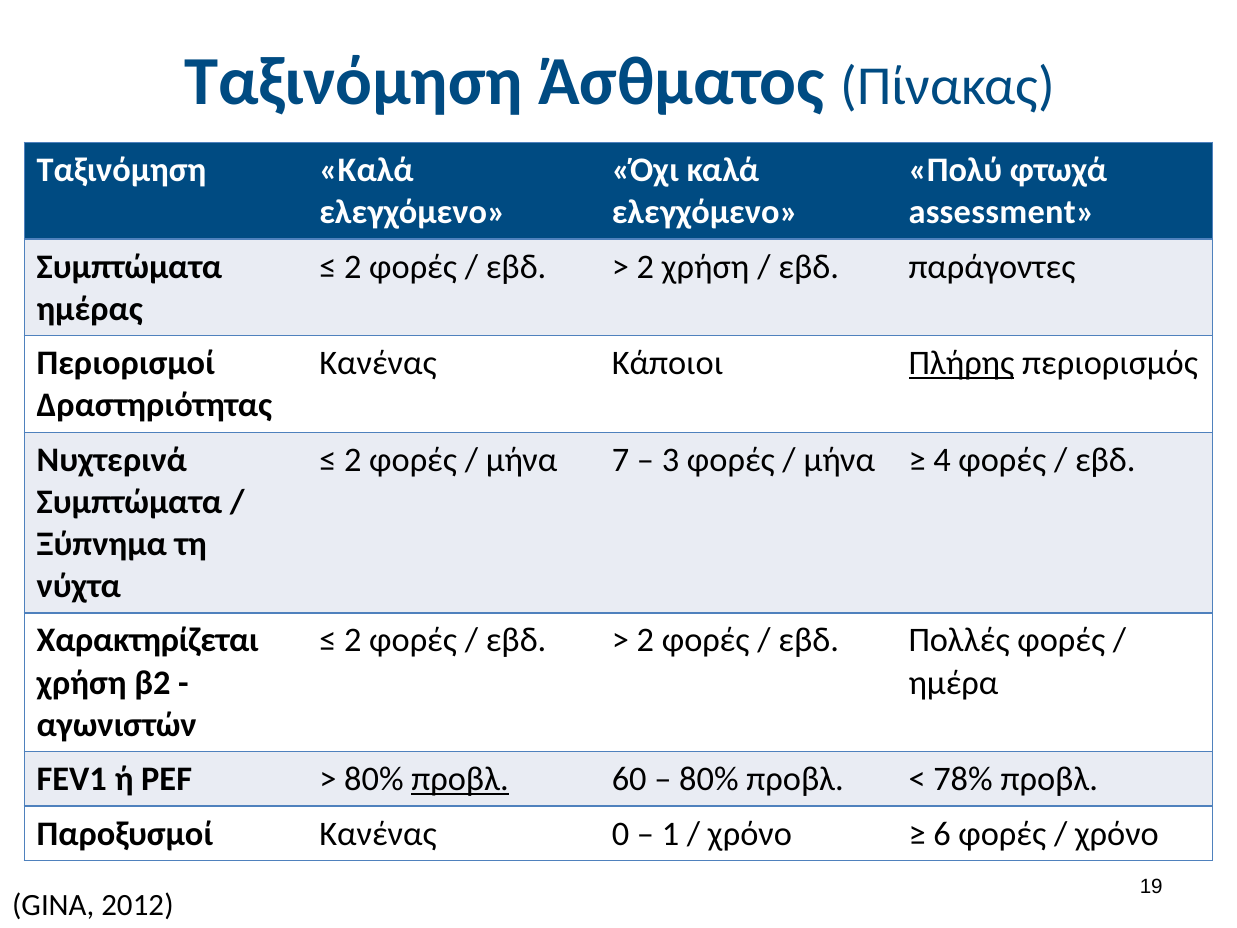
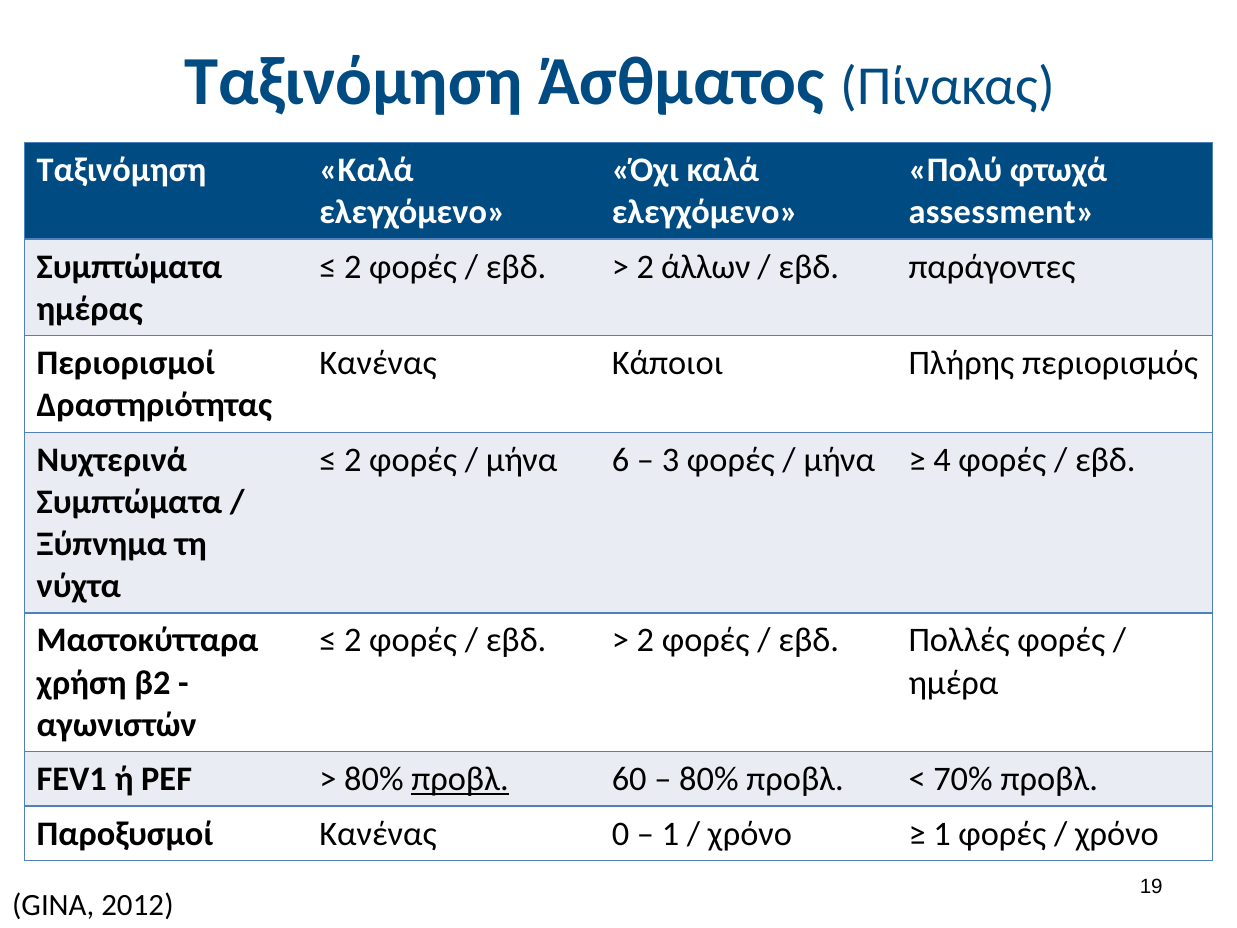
2 χρήση: χρήση -> άλλων
Πλήρης underline: present -> none
7: 7 -> 6
Χαρακτηρίζεται: Χαρακτηρίζεται -> Μαστοκύτταρα
78%: 78% -> 70%
6 at (942, 834): 6 -> 1
